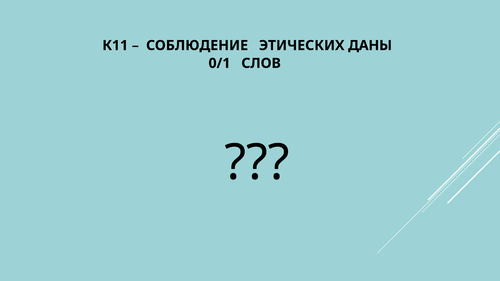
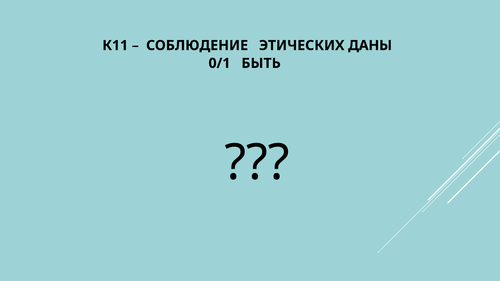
СЛОВ: СЛОВ -> БЫТЬ
